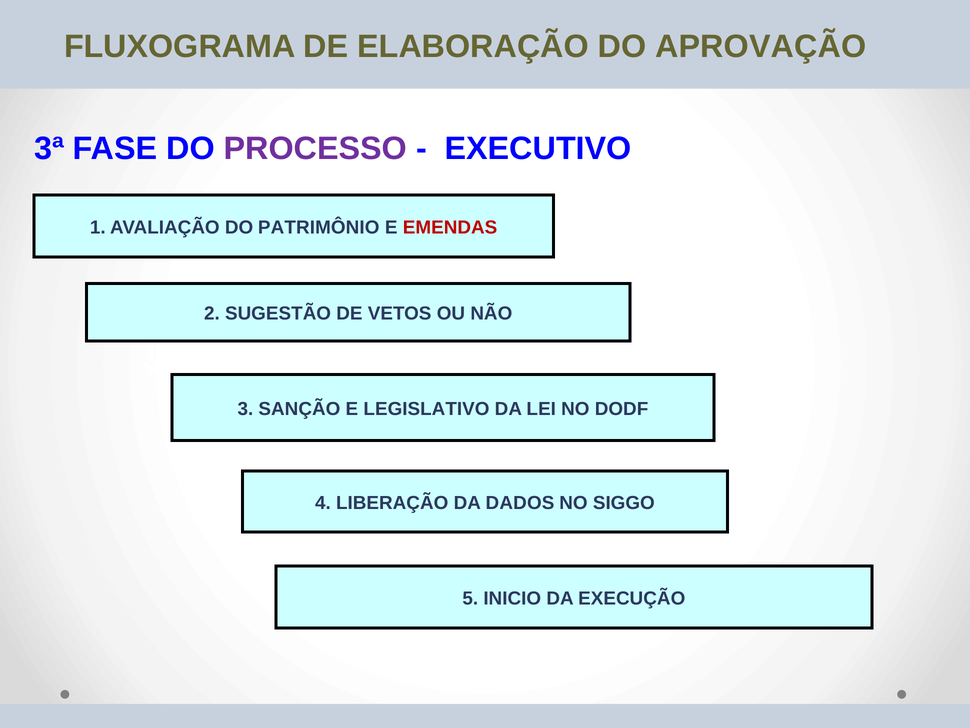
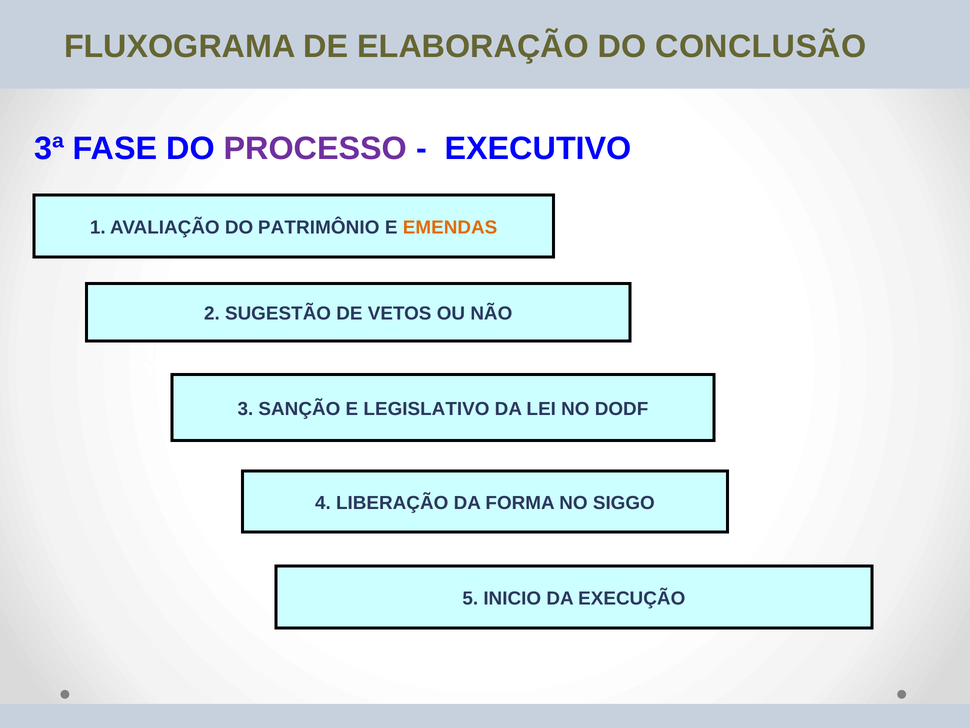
APROVAÇÃO: APROVAÇÃO -> CONCLUSÃO
EMENDAS colour: red -> orange
DADOS: DADOS -> FORMA
